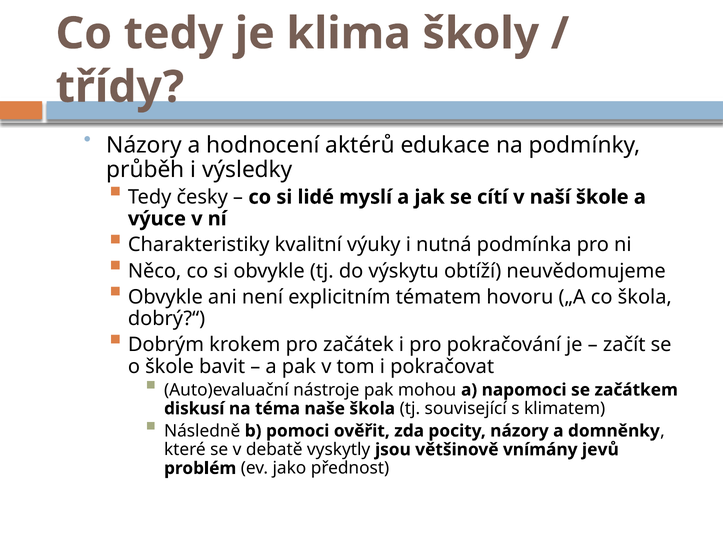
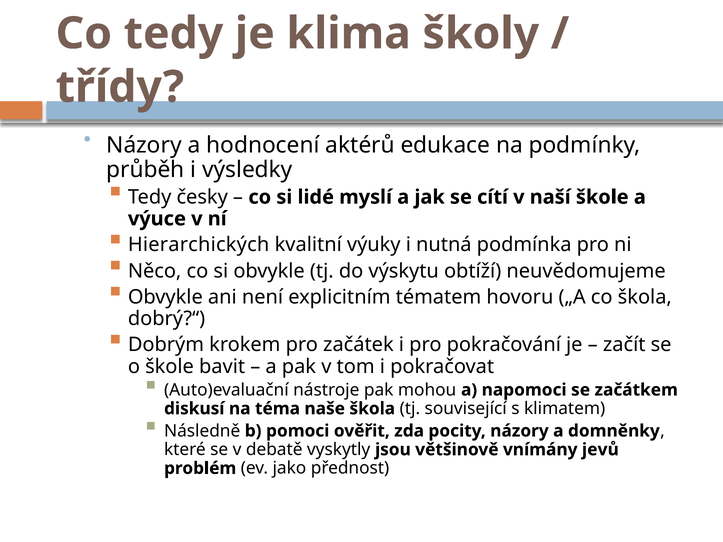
Charakteristiky: Charakteristiky -> Hierarchických
